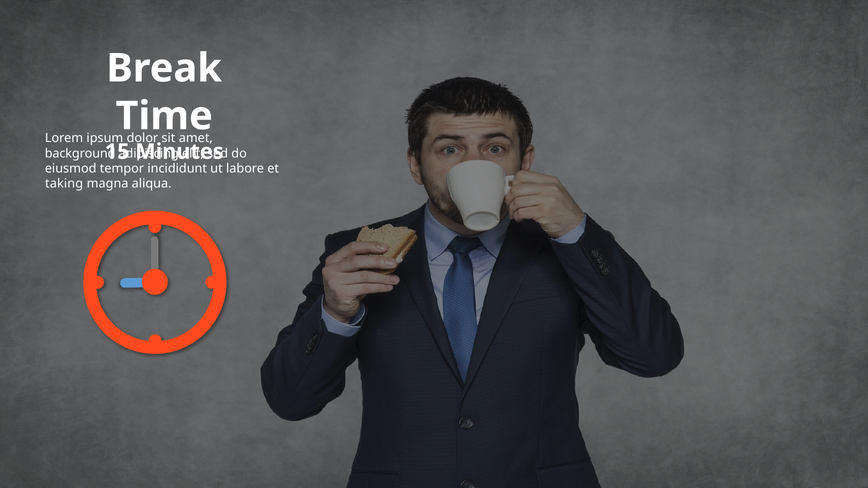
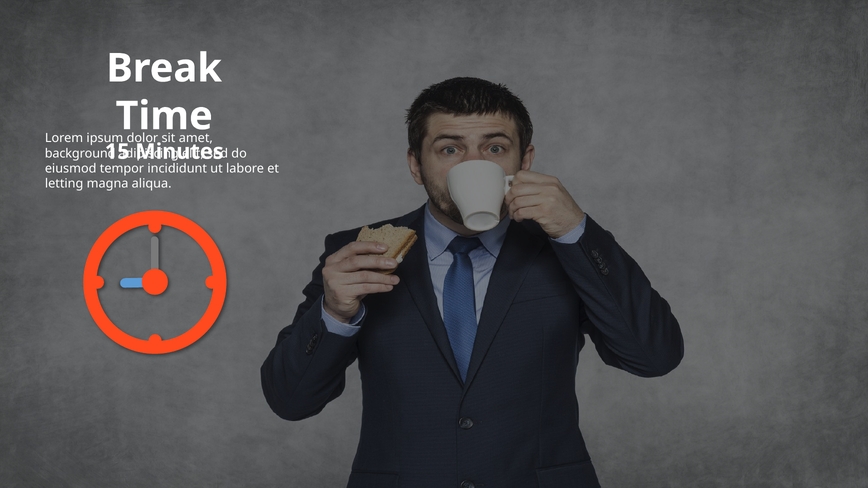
taking: taking -> letting
